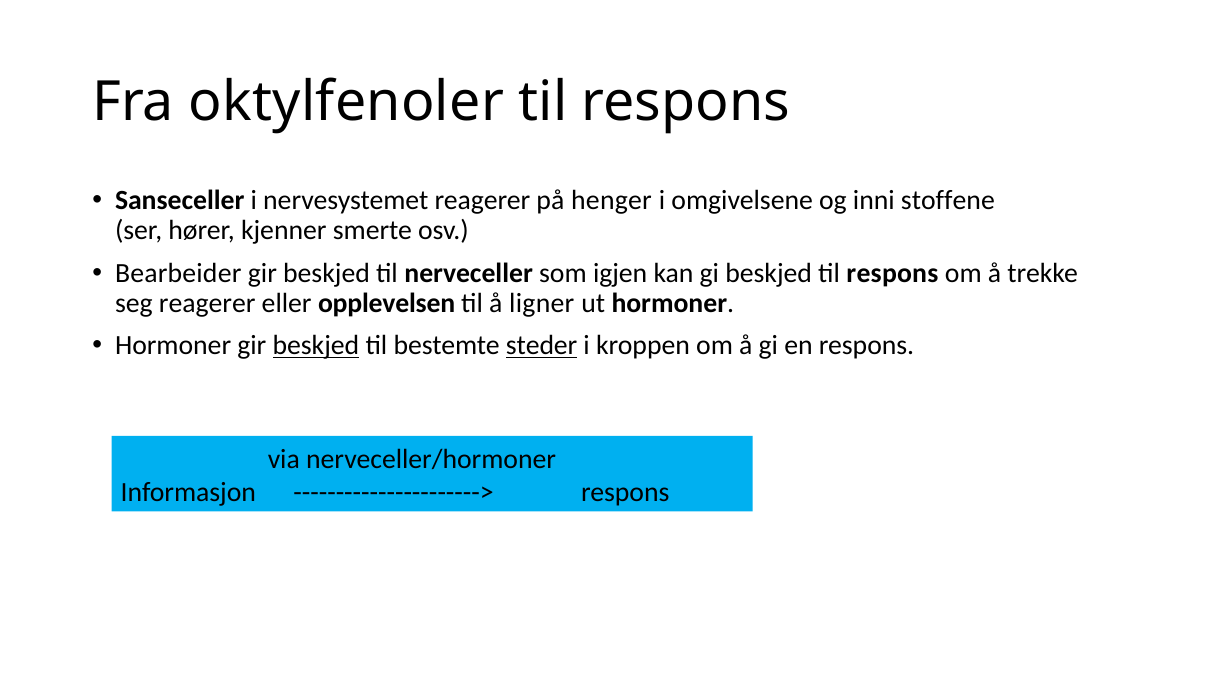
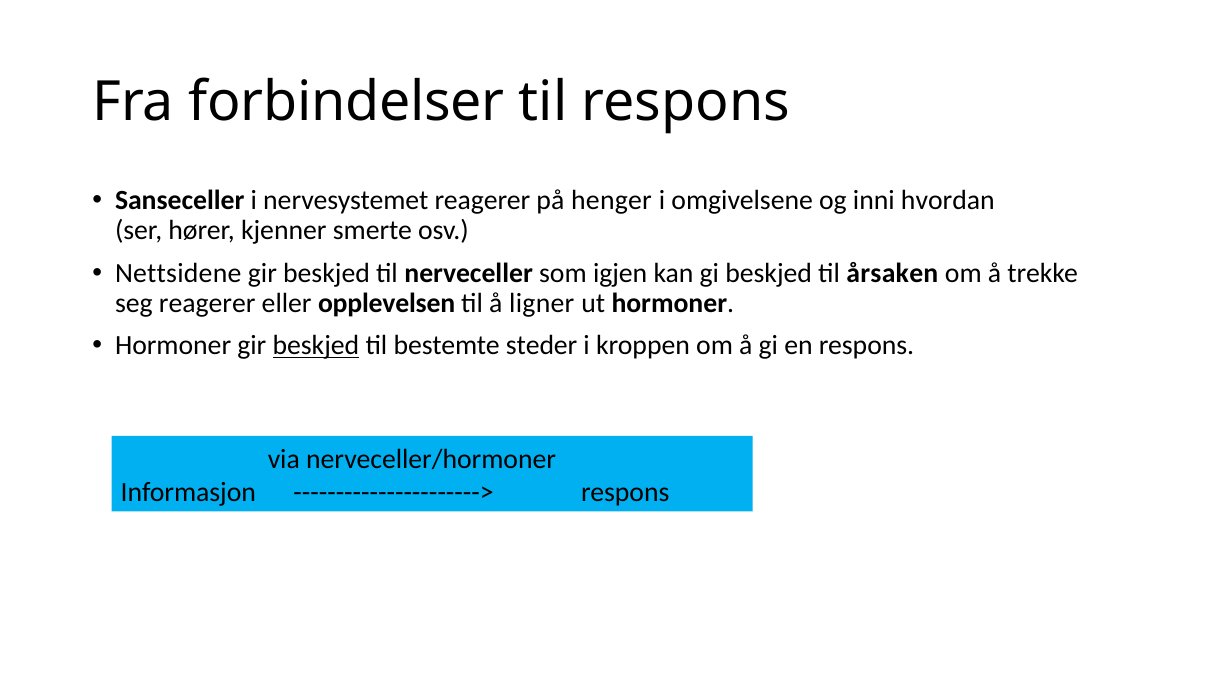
oktylfenoler: oktylfenoler -> forbindelser
stoffene: stoffene -> hvordan
Bearbeider: Bearbeider -> Nettsidene
beskjed til respons: respons -> årsaken
steder underline: present -> none
